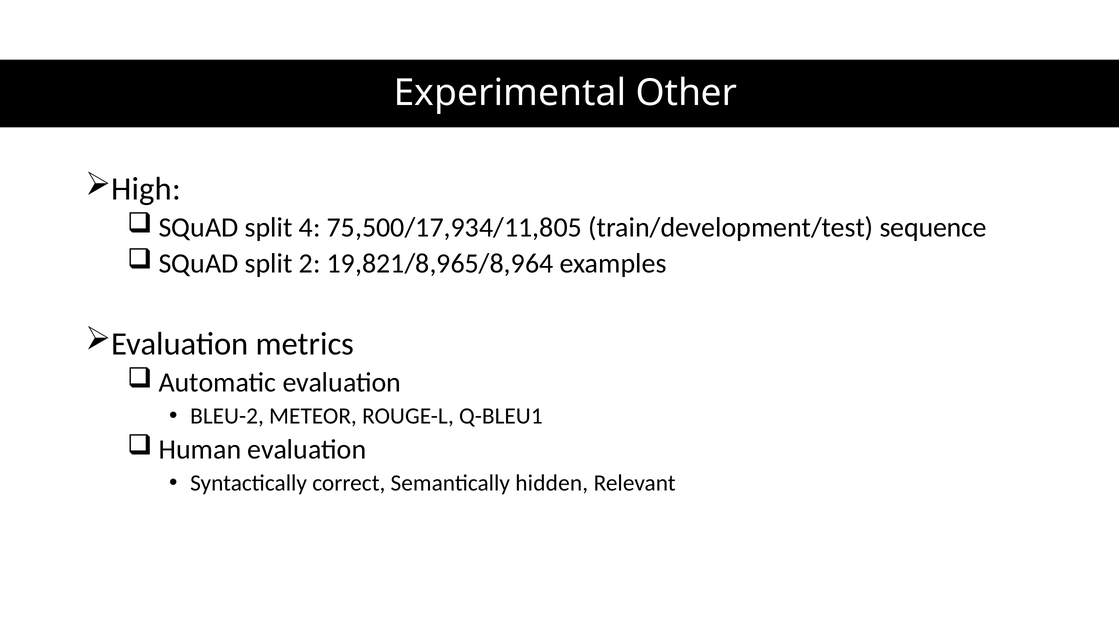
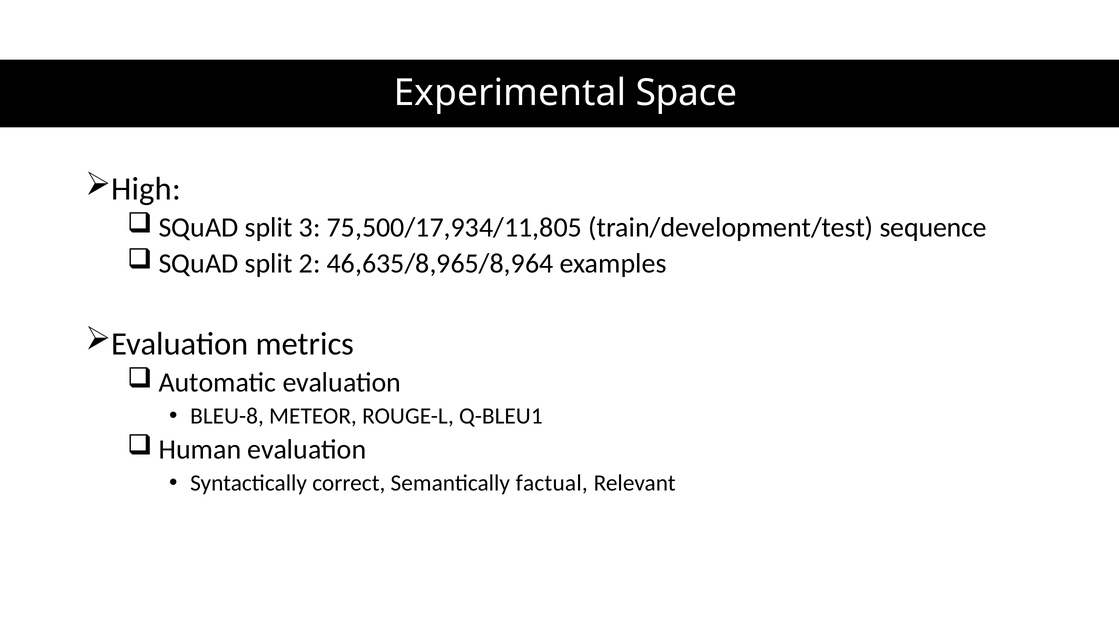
Other: Other -> Space
4: 4 -> 3
19,821/8,965/8,964: 19,821/8,965/8,964 -> 46,635/8,965/8,964
BLEU-2: BLEU-2 -> BLEU-8
hidden: hidden -> factual
